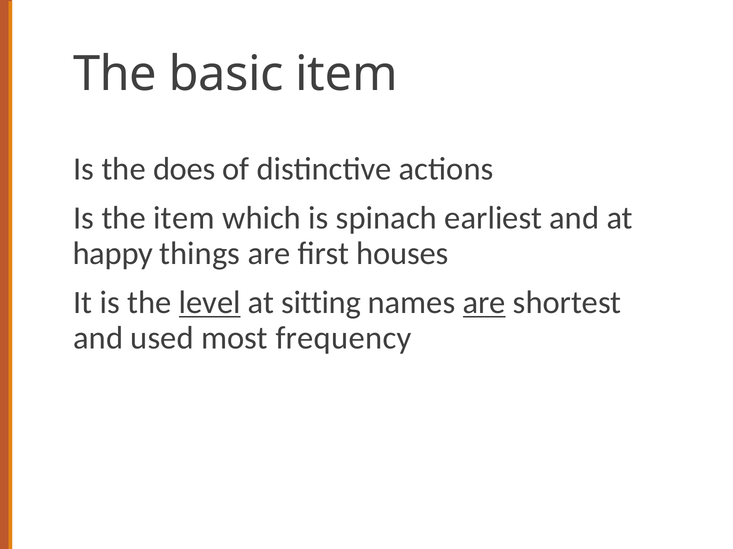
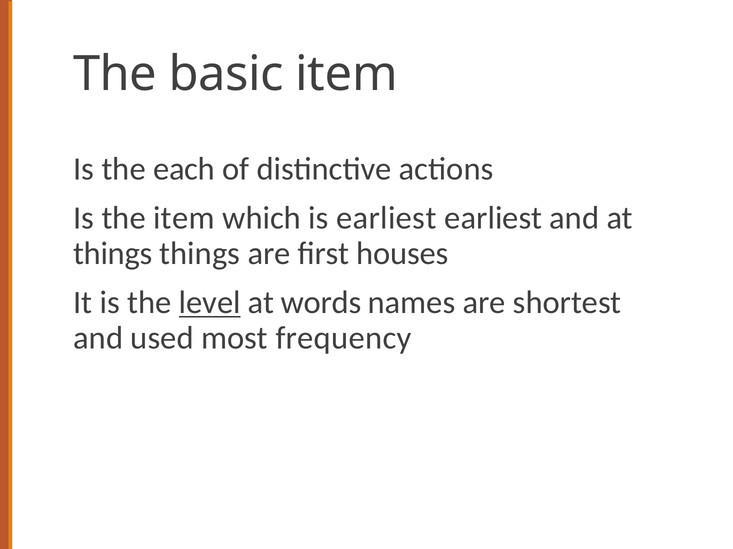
does: does -> each
is spinach: spinach -> earliest
happy at (113, 254): happy -> things
sitting: sitting -> words
are at (484, 303) underline: present -> none
